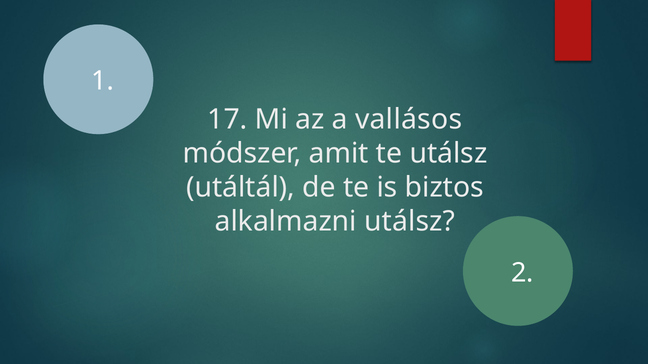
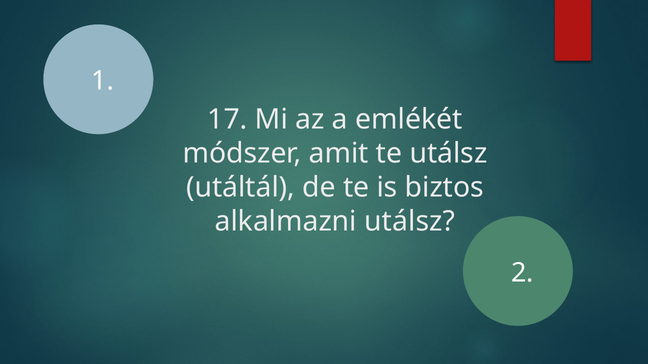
vallásos: vallásos -> emlékét
